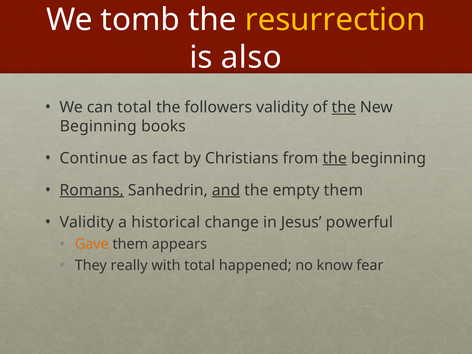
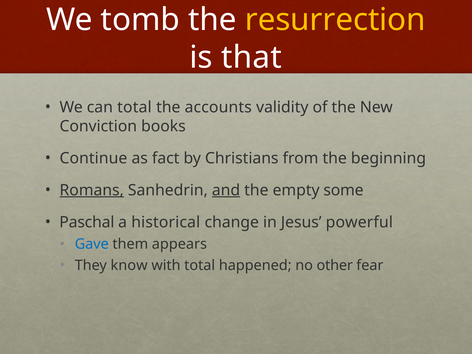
also: also -> that
followers: followers -> accounts
the at (344, 107) underline: present -> none
Beginning at (98, 126): Beginning -> Conviction
the at (335, 158) underline: present -> none
empty them: them -> some
Validity at (87, 222): Validity -> Paschal
Gave colour: orange -> blue
really: really -> know
know: know -> other
